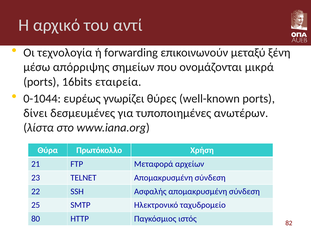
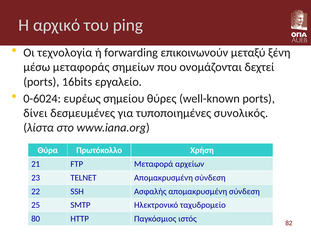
αντί: αντί -> ping
απόρριψης: απόρριψης -> μεταφοράς
μικρά: μικρά -> δεχτεί
εταιρεία: εταιρεία -> εργαλείο
0-1044: 0-1044 -> 0-6024
γνωρίζει: γνωρίζει -> σημείου
ανωτέρων: ανωτέρων -> συνολικός
